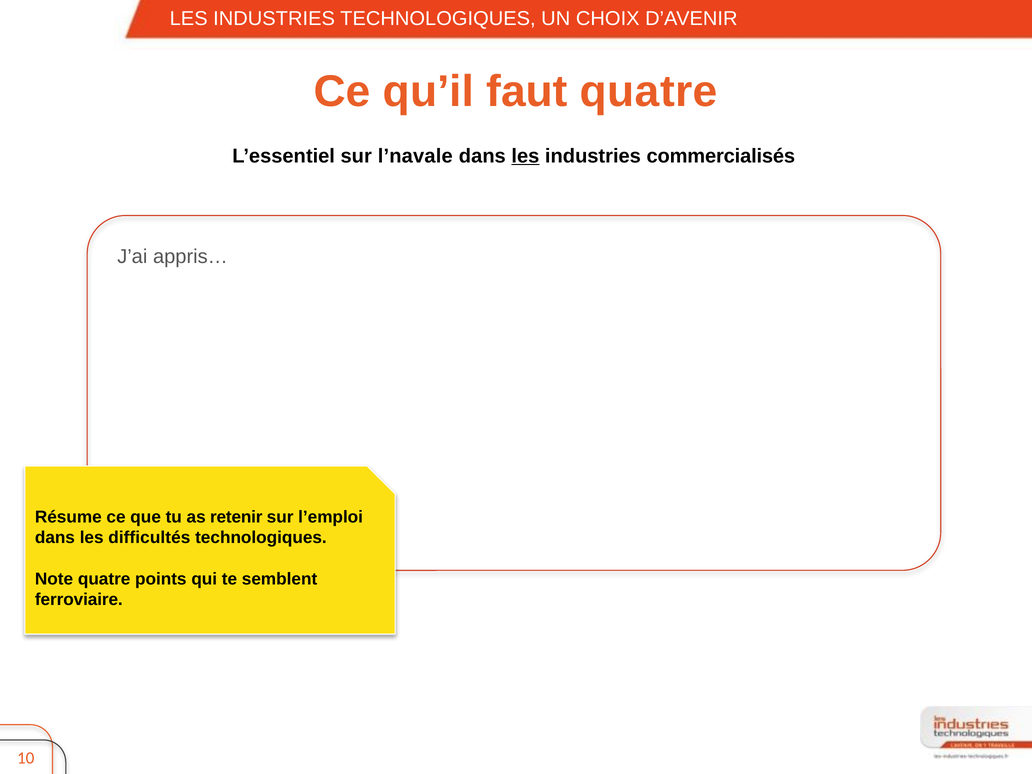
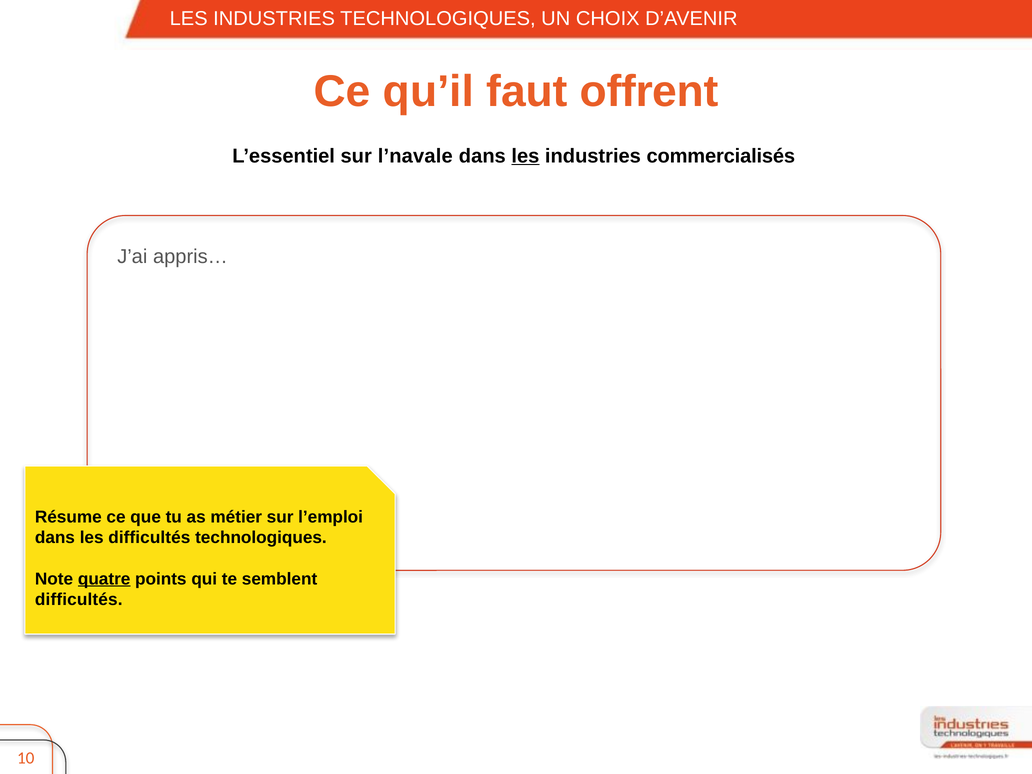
faut quatre: quatre -> offrent
retenir: retenir -> métier
quatre at (104, 579) underline: none -> present
ferroviaire at (79, 599): ferroviaire -> difficultés
